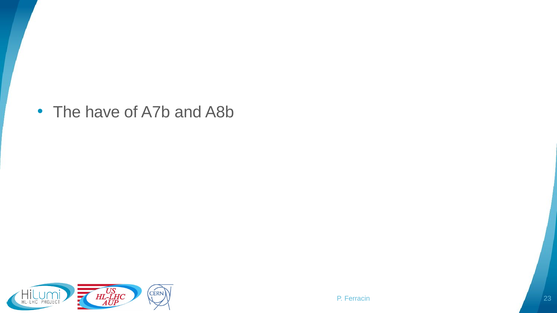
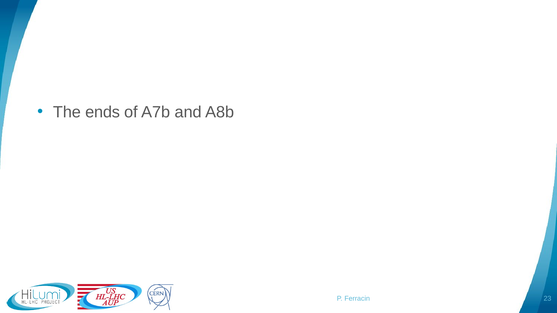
have: have -> ends
